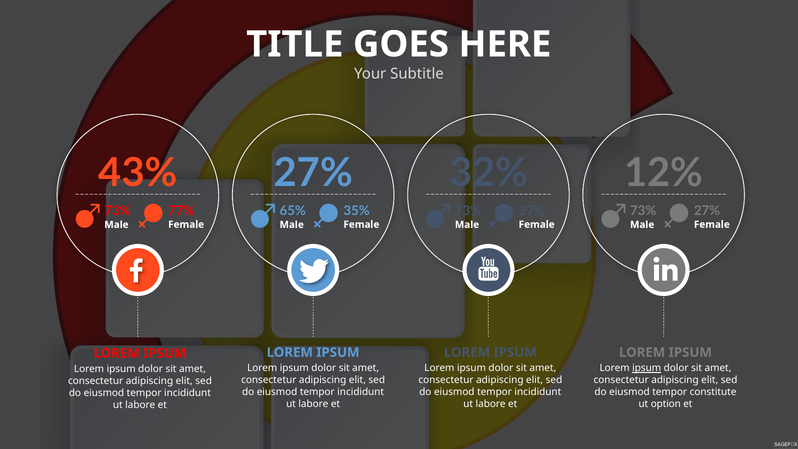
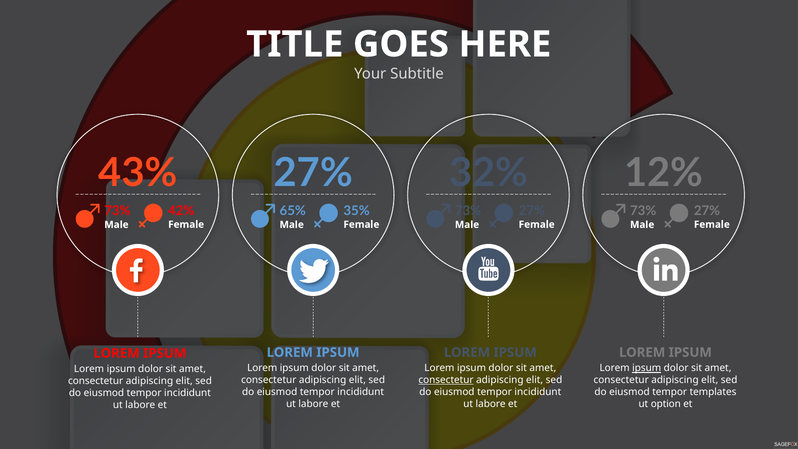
77%: 77% -> 42%
consectetur at (446, 380) underline: none -> present
constitute: constitute -> templates
